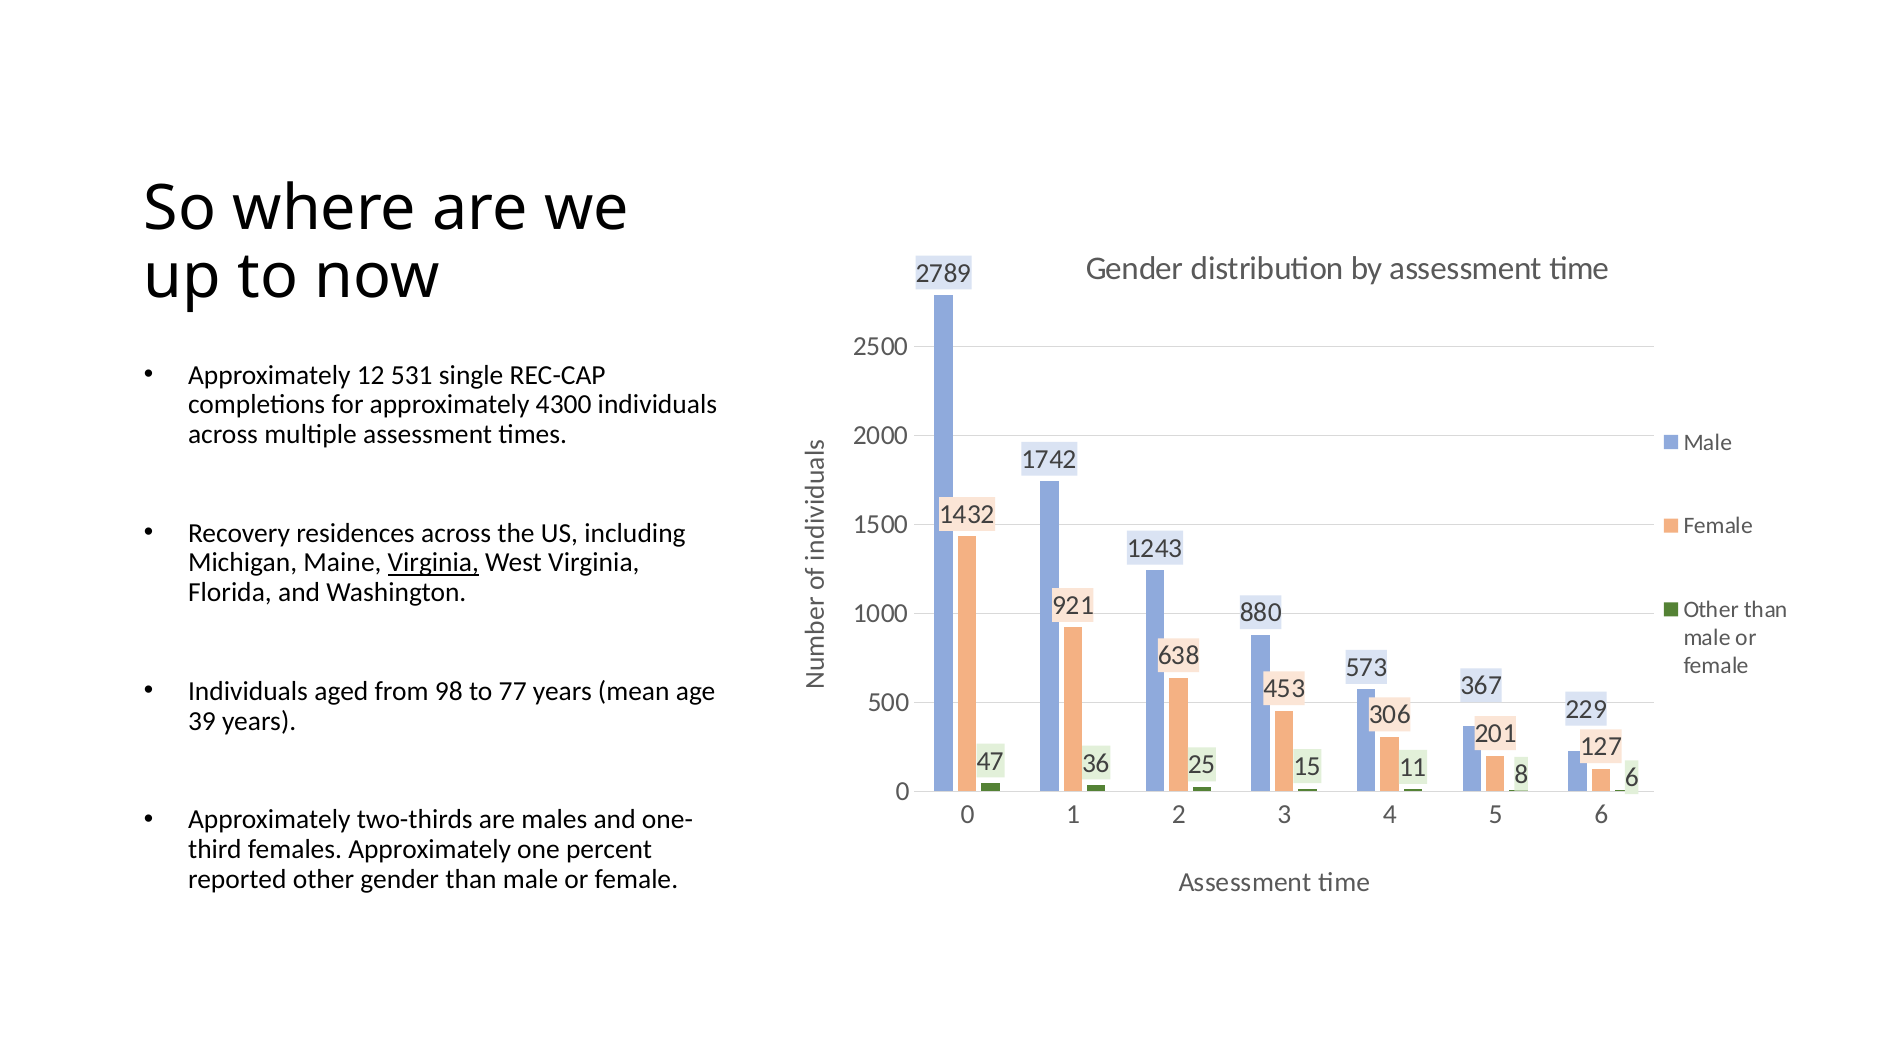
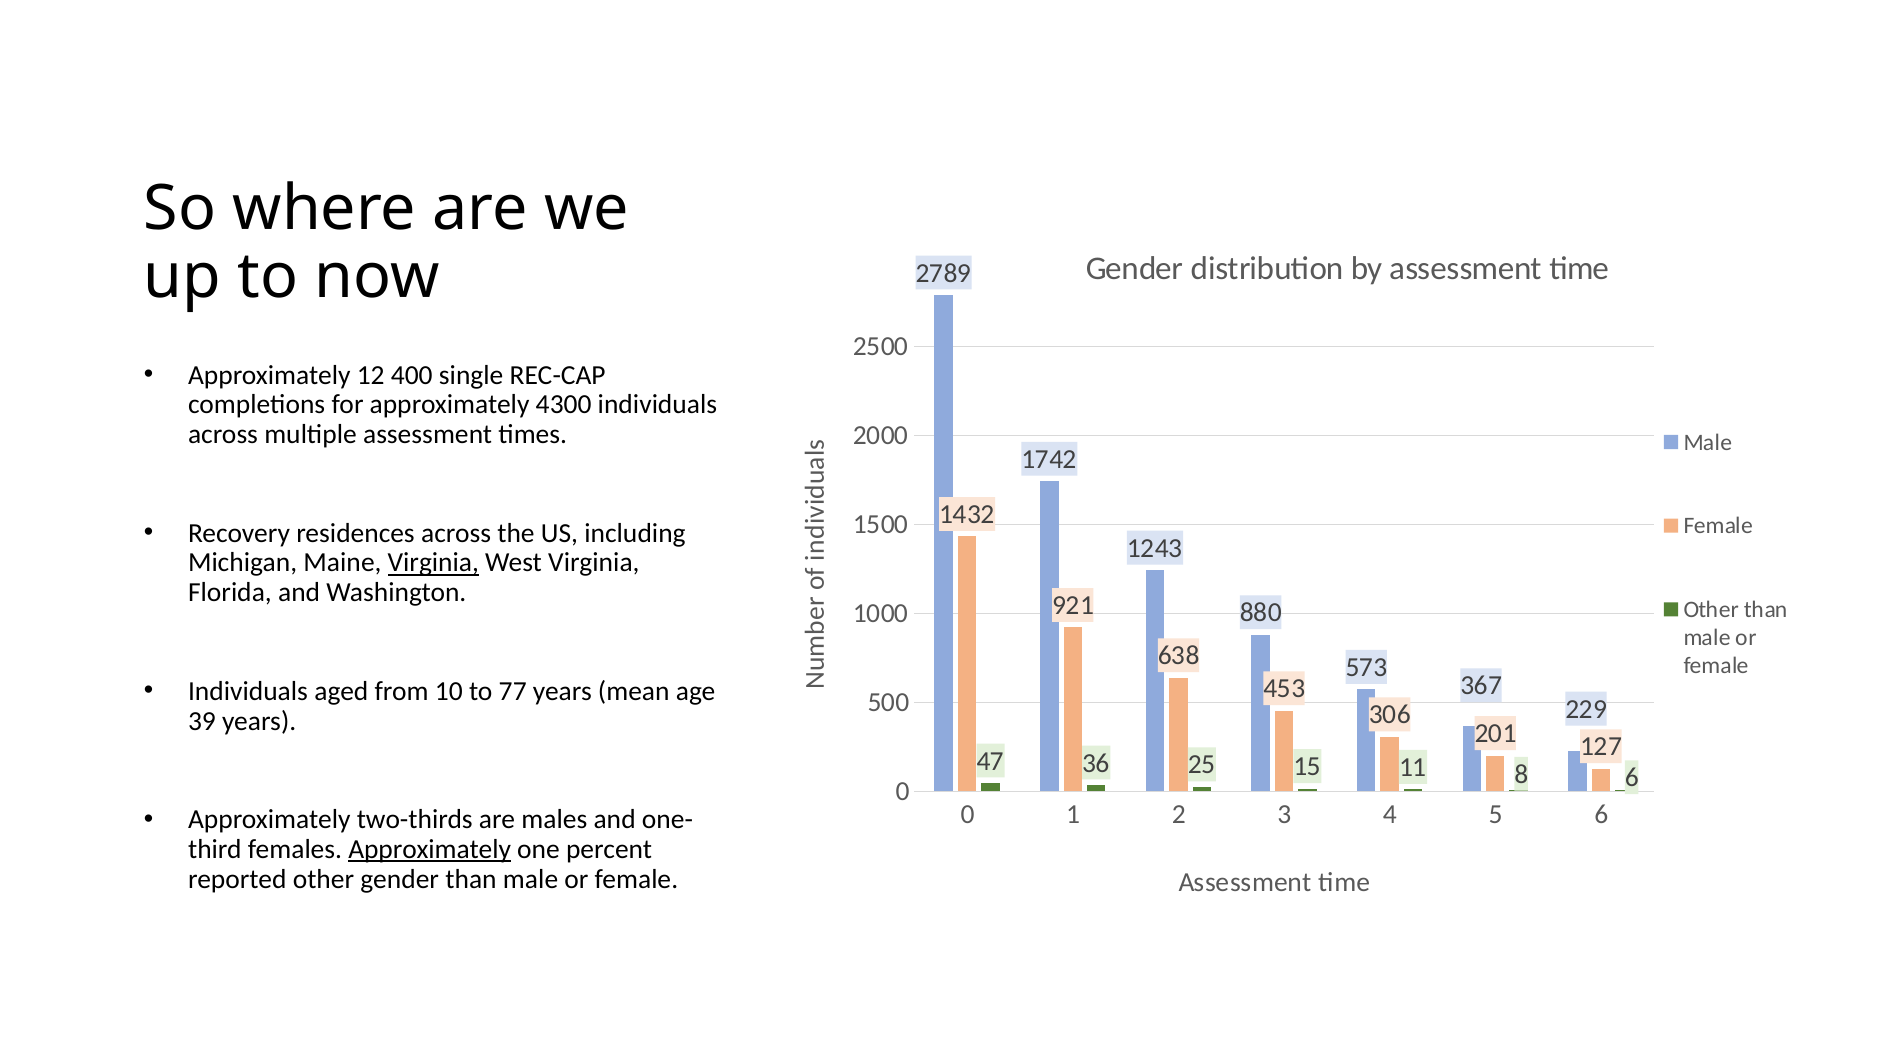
531: 531 -> 400
98: 98 -> 10
Approximately at (430, 849) underline: none -> present
